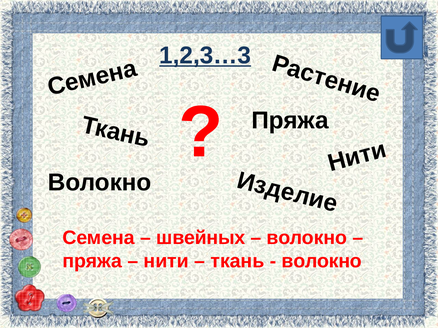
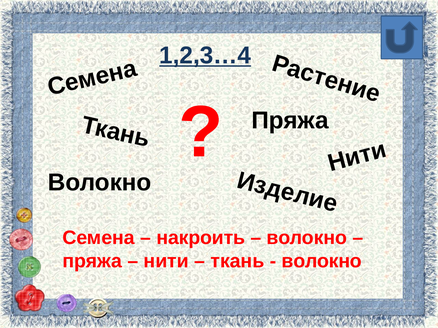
1,2,3…3: 1,2,3…3 -> 1,2,3…4
швейных: швейных -> накроить
